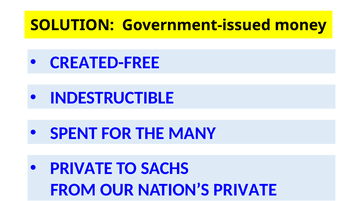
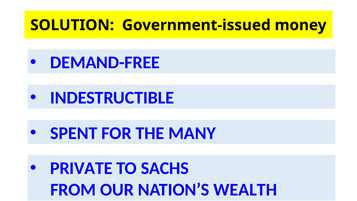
CREATED-FREE: CREATED-FREE -> DEMAND-FREE
NATION’S PRIVATE: PRIVATE -> WEALTH
